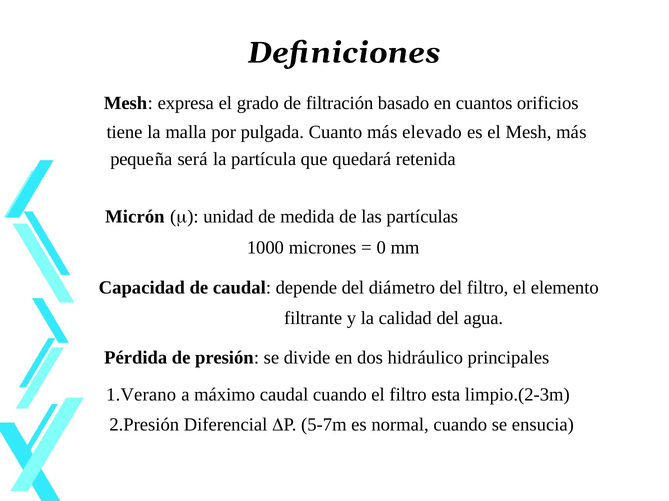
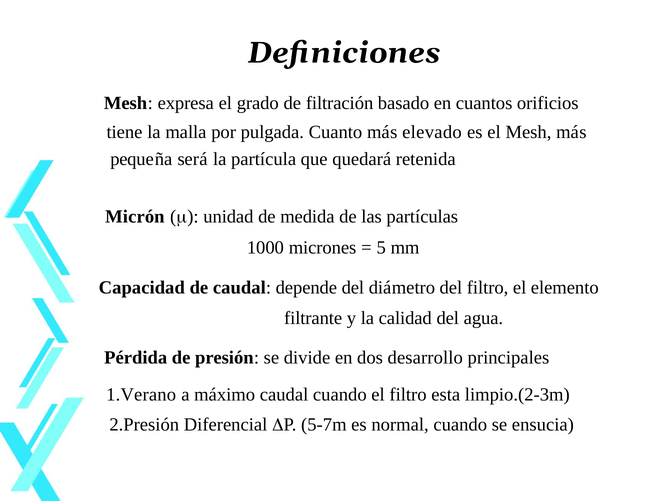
0: 0 -> 5
hidráulico: hidráulico -> desarrollo
